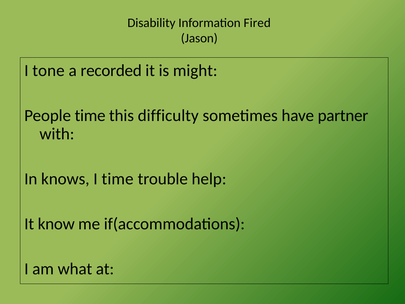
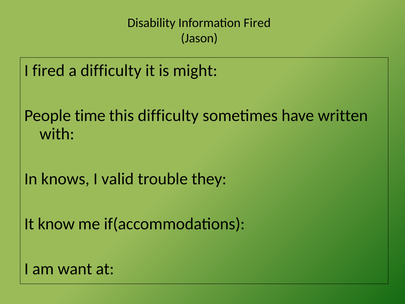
I tone: tone -> fired
a recorded: recorded -> difficulty
partner: partner -> written
I time: time -> valid
help: help -> they
what: what -> want
